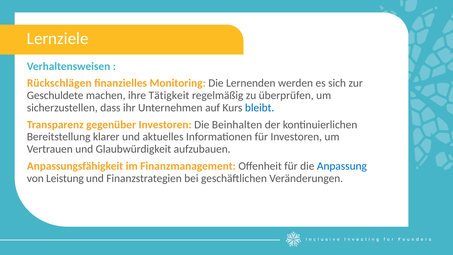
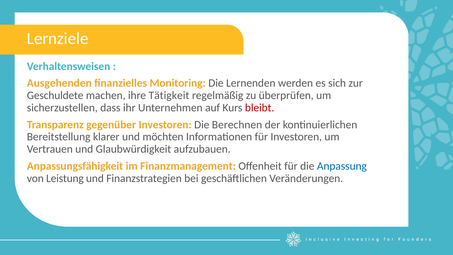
Rückschlägen: Rückschlägen -> Ausgehenden
bleibt colour: blue -> red
Beinhalten: Beinhalten -> Berechnen
aktuelles: aktuelles -> möchten
